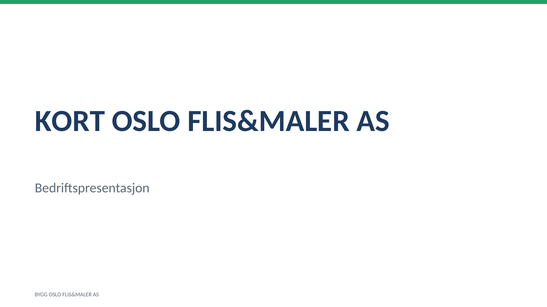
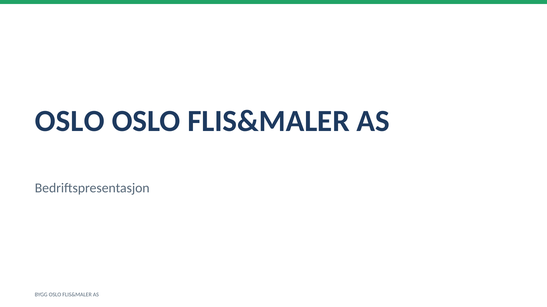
KORT at (70, 121): KORT -> OSLO
